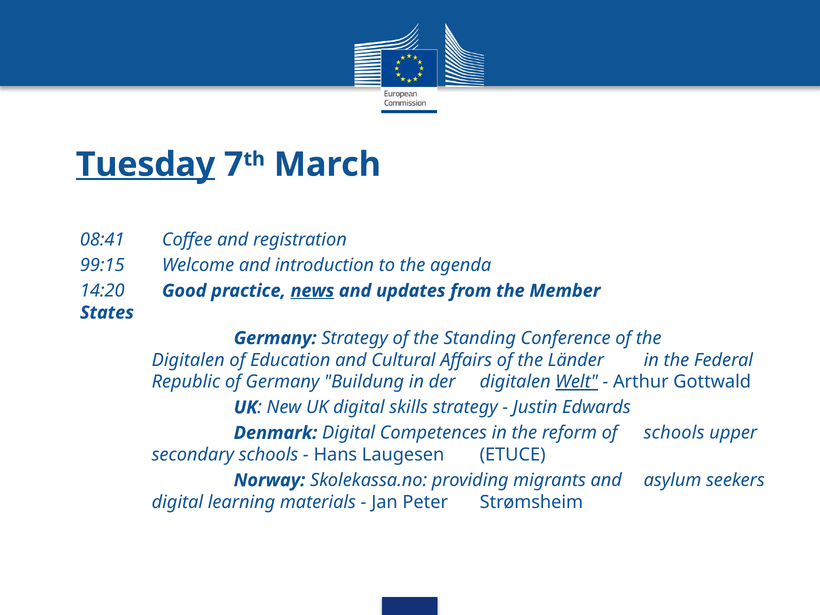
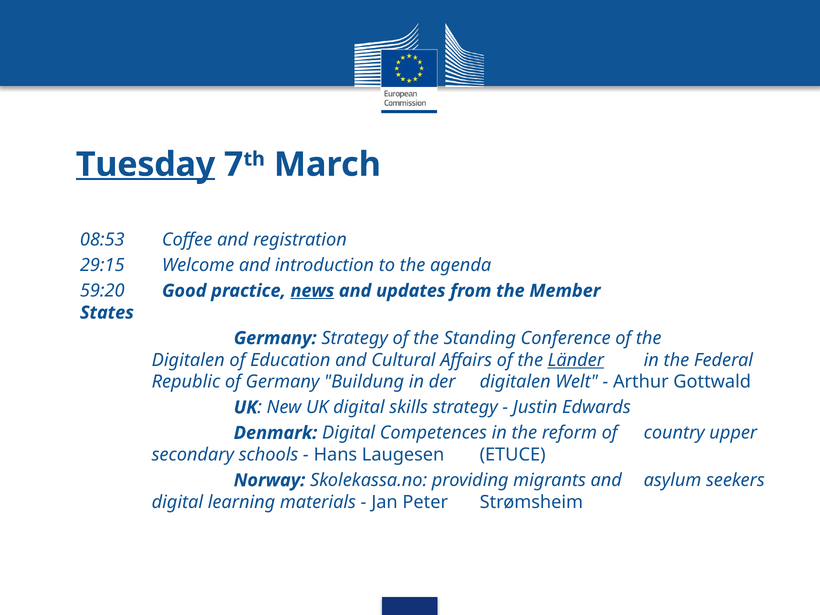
08:41: 08:41 -> 08:53
99:15: 99:15 -> 29:15
14:20: 14:20 -> 59:20
Länder underline: none -> present
Welt underline: present -> none
of schools: schools -> country
